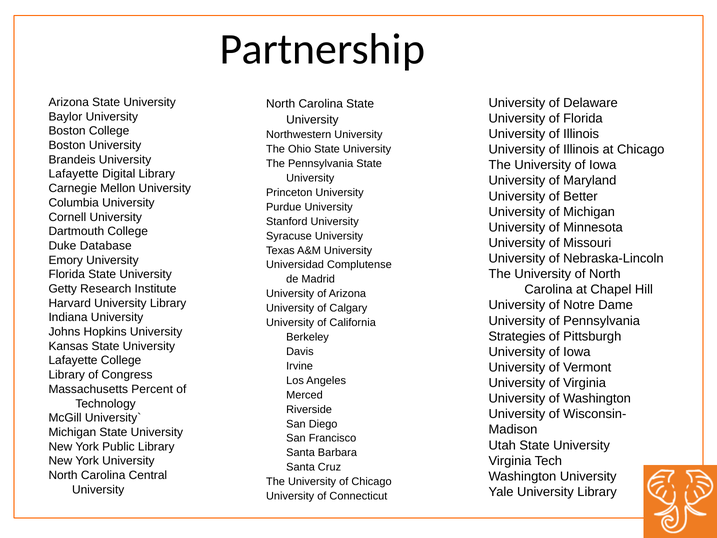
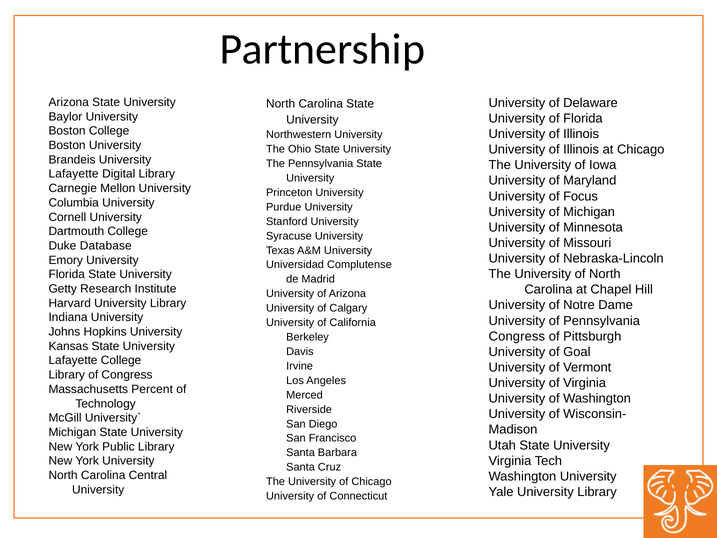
Better: Better -> Focus
Strategies at (517, 336): Strategies -> Congress
Iowa at (577, 352): Iowa -> Goal
